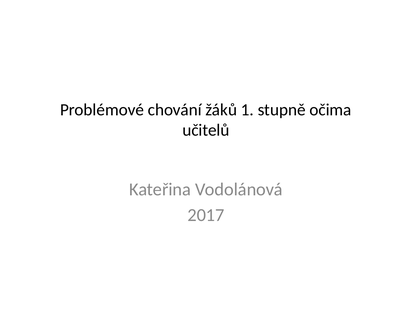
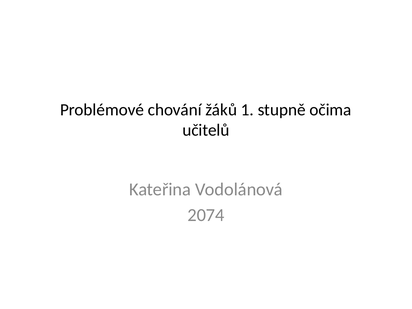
2017: 2017 -> 2074
